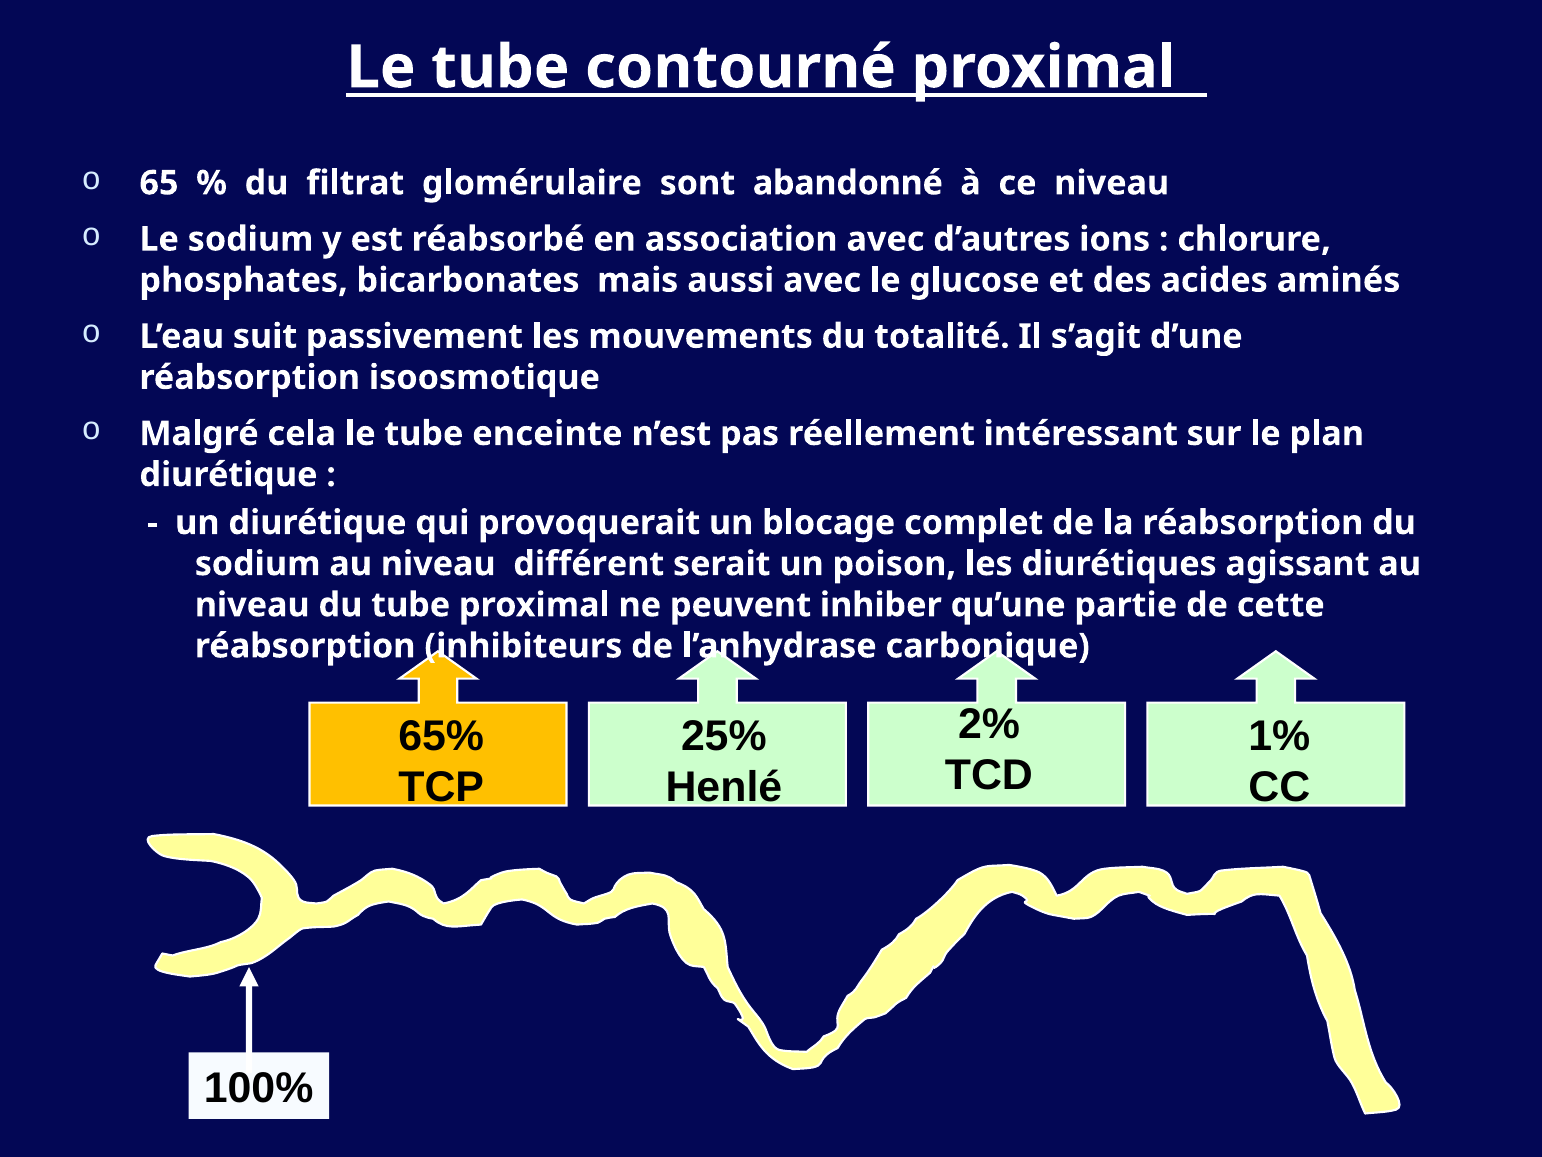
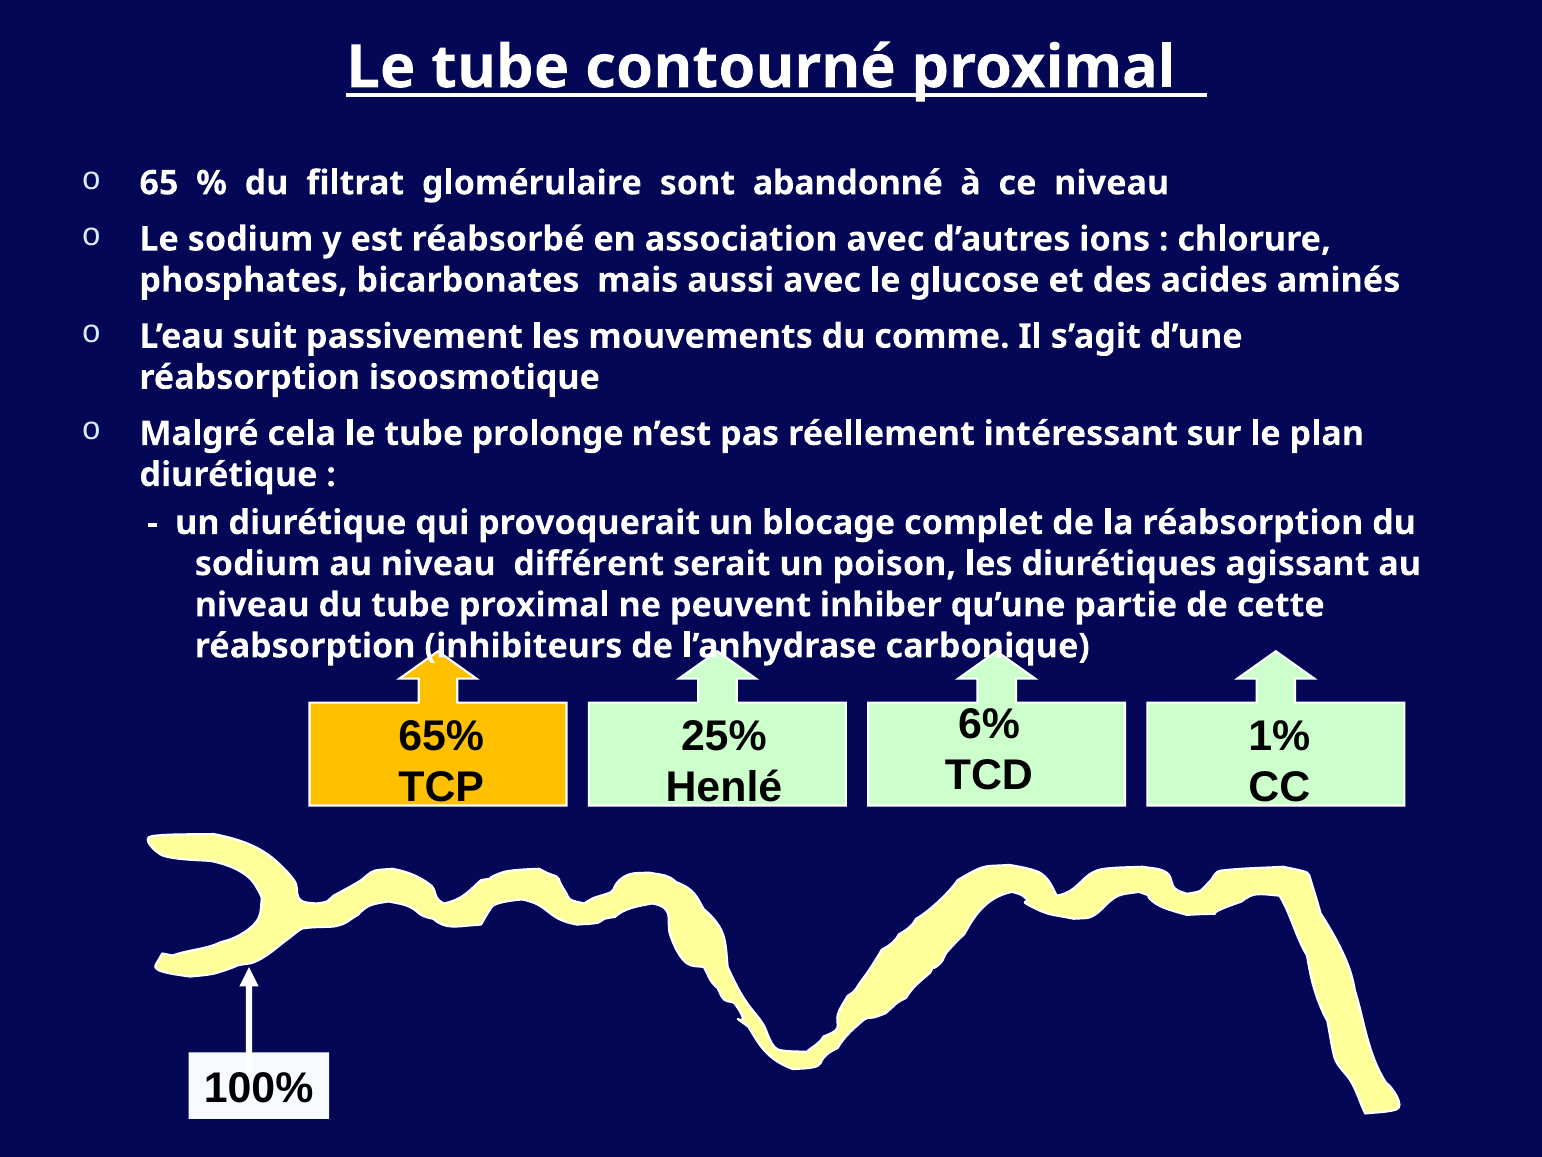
totalité: totalité -> comme
enceinte: enceinte -> prolonge
2%: 2% -> 6%
